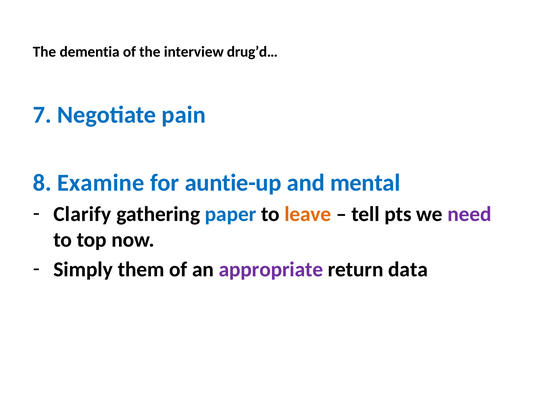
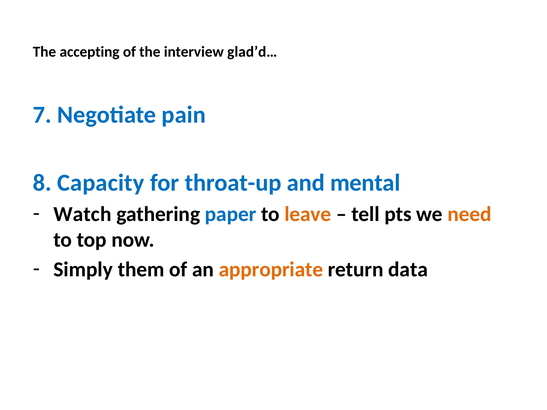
dementia: dementia -> accepting
drug’d…: drug’d… -> glad’d…
Examine: Examine -> Capacity
auntie-up: auntie-up -> throat-up
Clarify: Clarify -> Watch
need colour: purple -> orange
appropriate colour: purple -> orange
